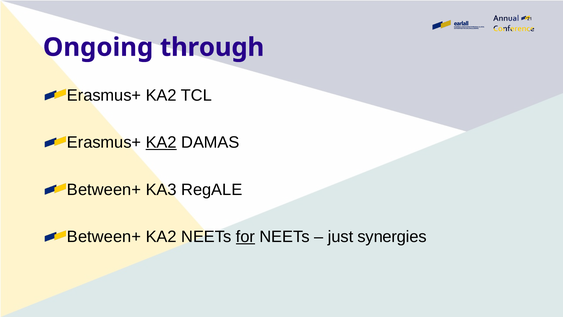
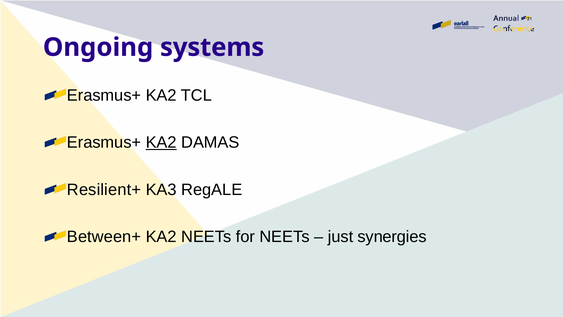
through: through -> systems
Between+ at (104, 189): Between+ -> Resilient+
for underline: present -> none
